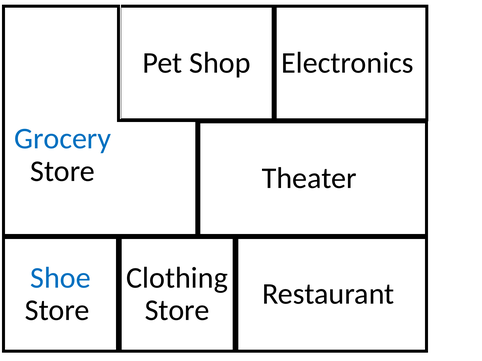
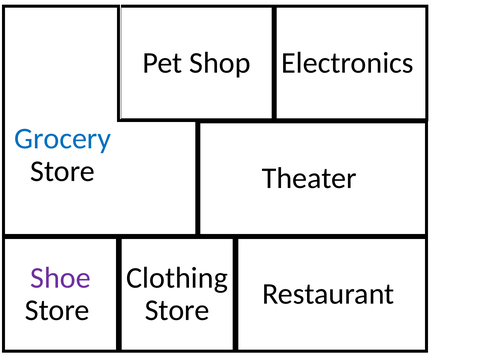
Shoe colour: blue -> purple
